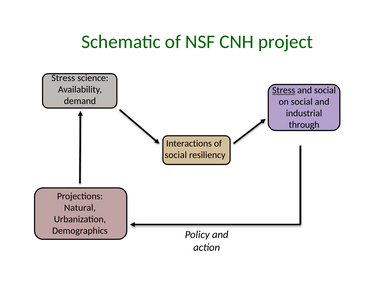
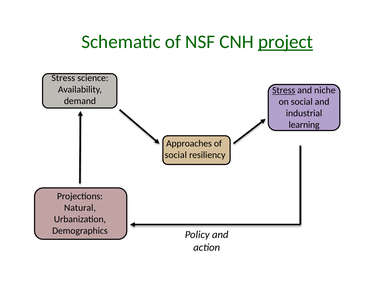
project underline: none -> present
and social: social -> niche
through: through -> learning
Interactions: Interactions -> Approaches
